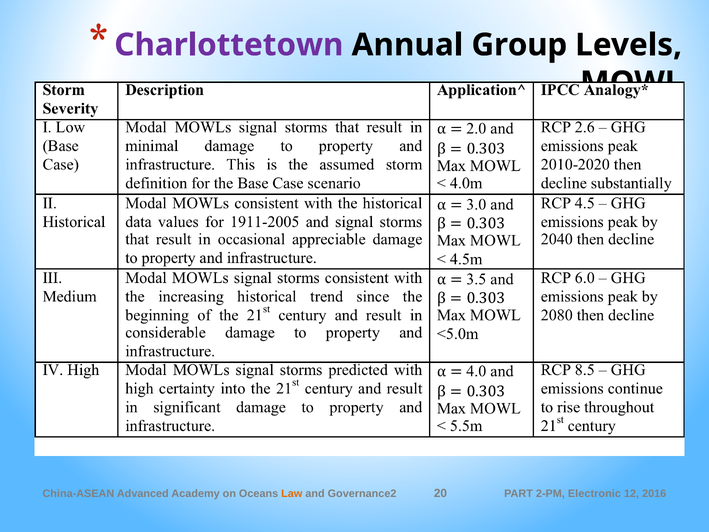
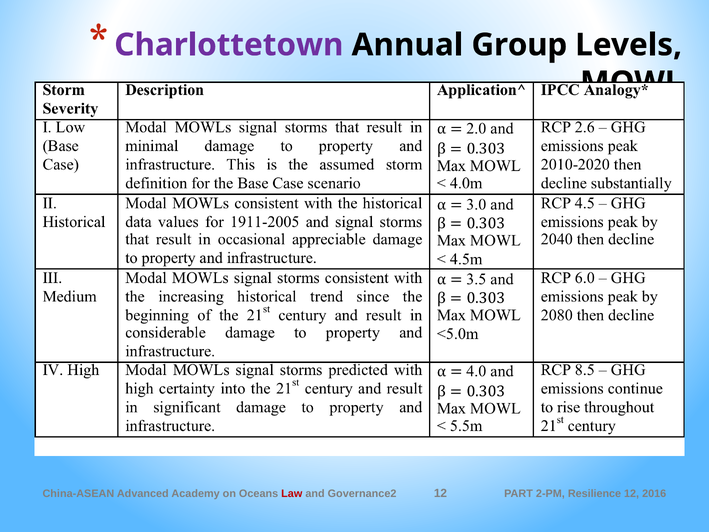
Law colour: orange -> red
Governance2 20: 20 -> 12
Electronic: Electronic -> Resilience
